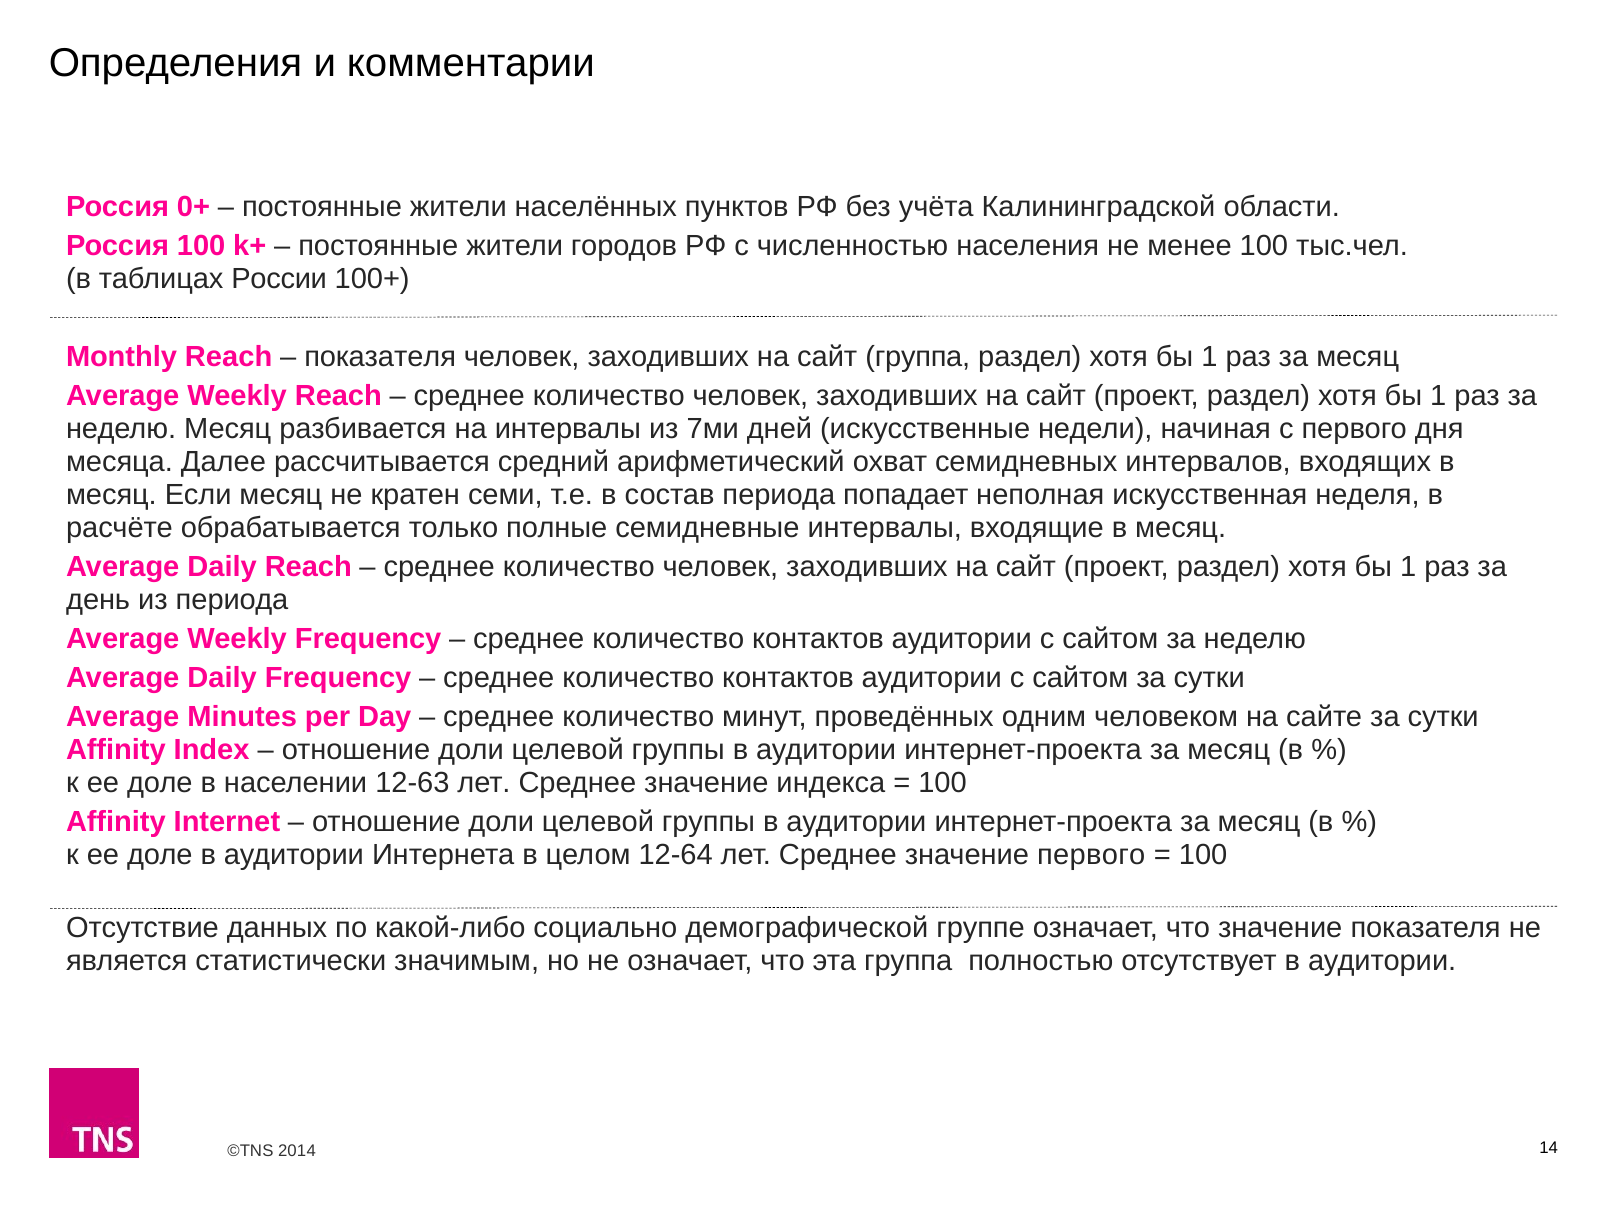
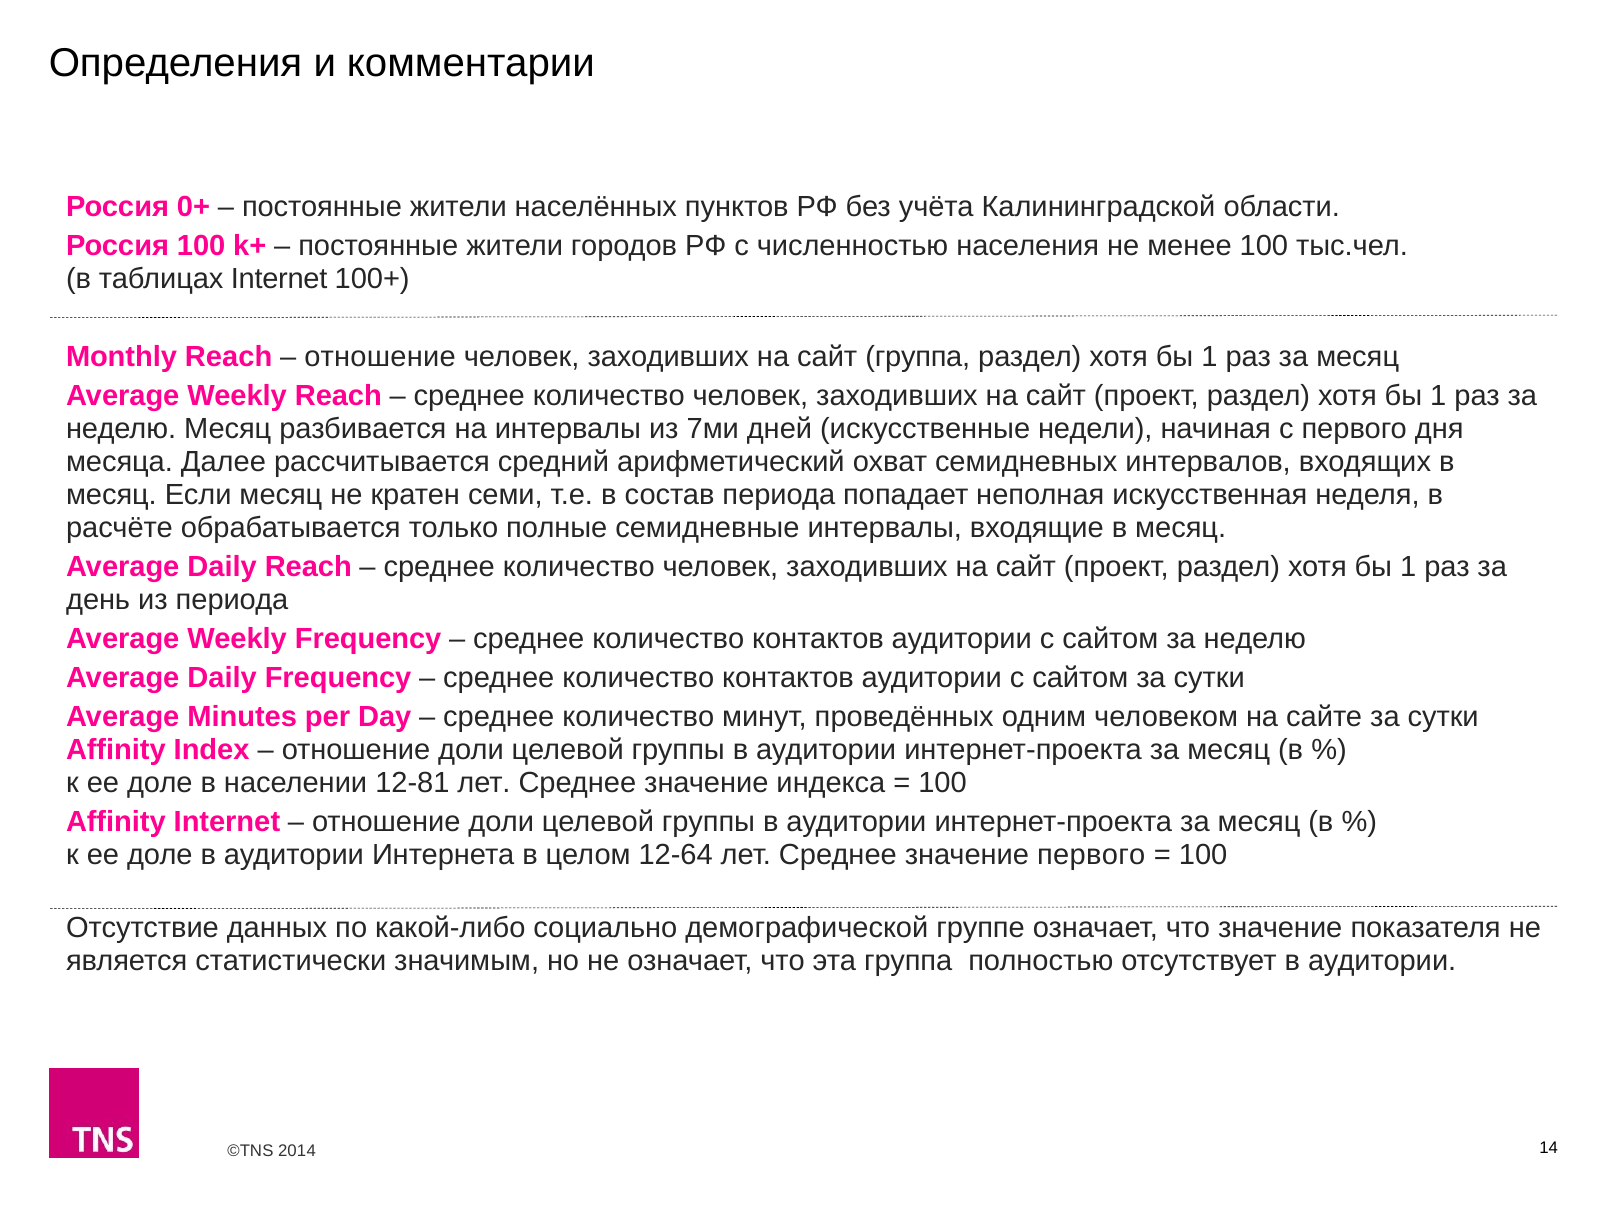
таблицах России: России -> Internet
показателя at (380, 356): показателя -> отношение
12-63: 12-63 -> 12-81
